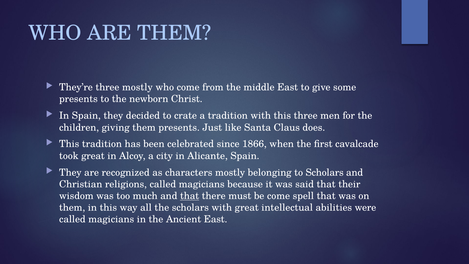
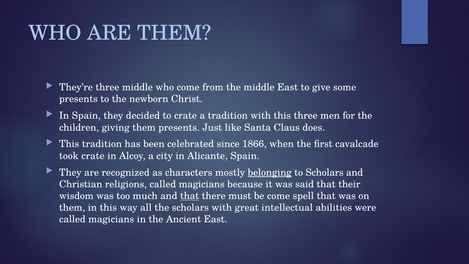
three mostly: mostly -> middle
took great: great -> crate
belonging underline: none -> present
